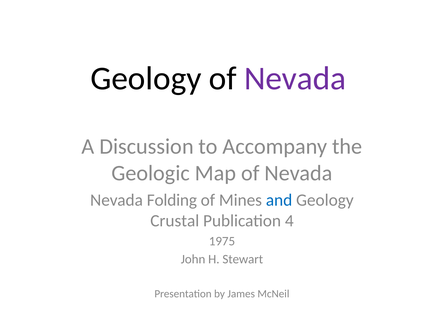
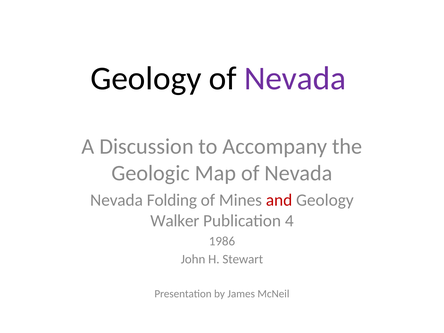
and colour: blue -> red
Crustal: Crustal -> Walker
1975: 1975 -> 1986
